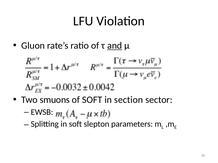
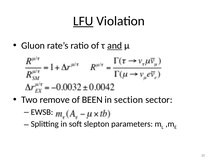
LFU underline: none -> present
smuons: smuons -> remove
of SOFT: SOFT -> BEEN
